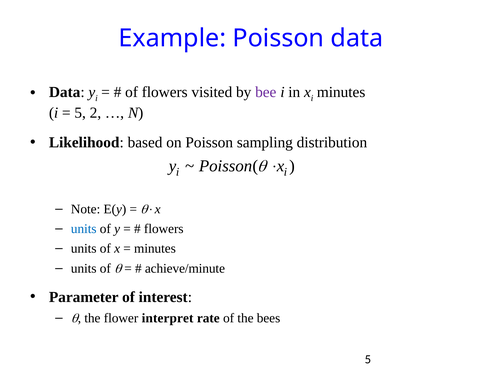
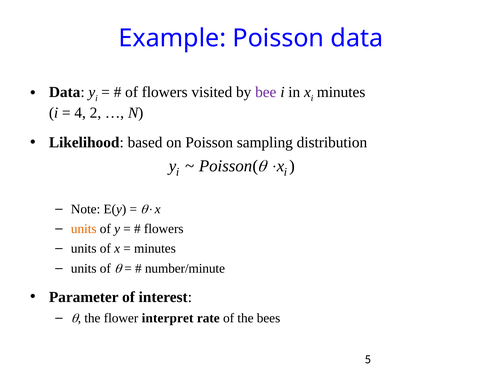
5 at (80, 113): 5 -> 4
units at (84, 229) colour: blue -> orange
achieve/minute: achieve/minute -> number/minute
